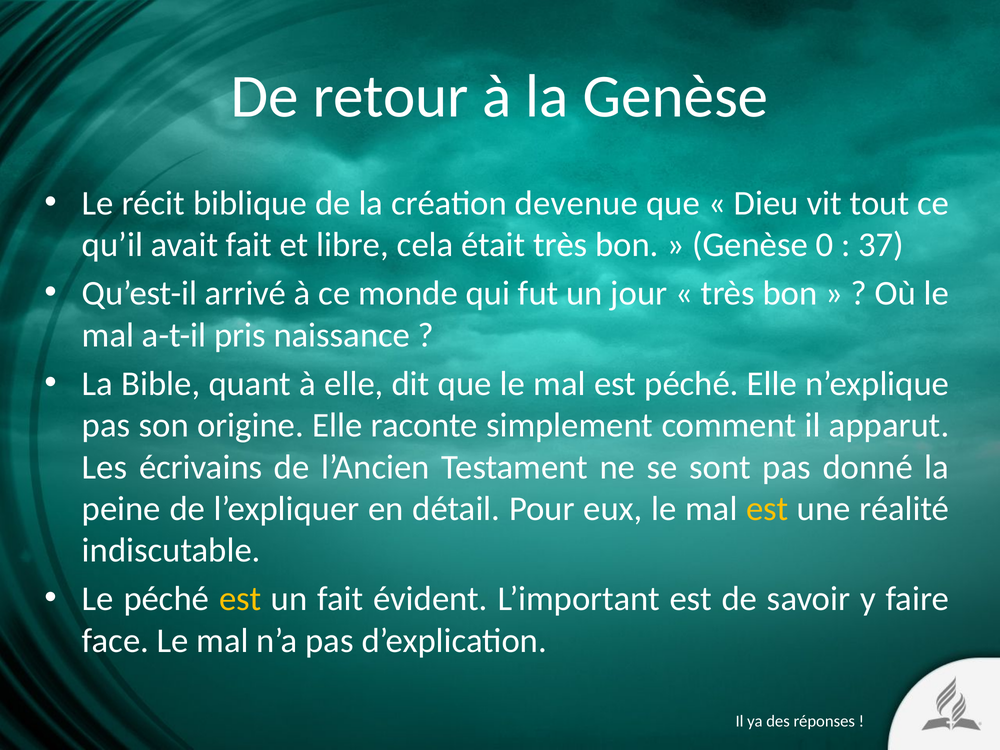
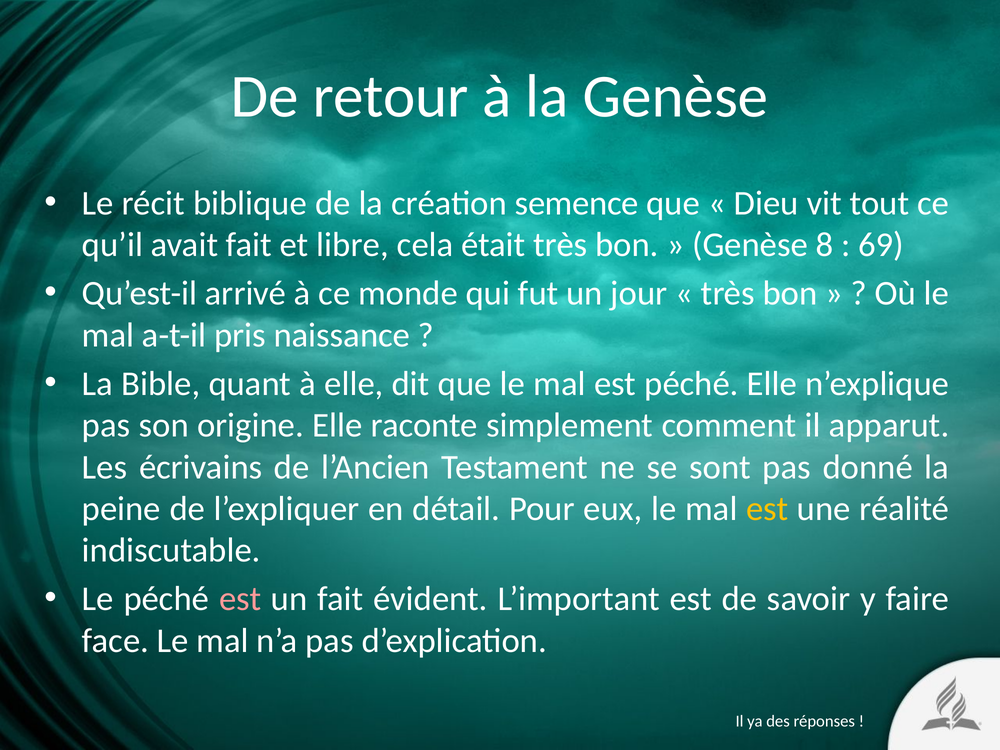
devenue: devenue -> semence
0: 0 -> 8
37: 37 -> 69
est at (240, 599) colour: yellow -> pink
